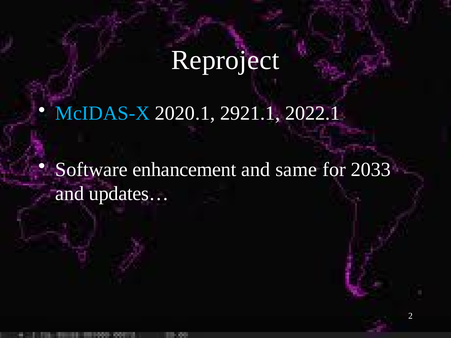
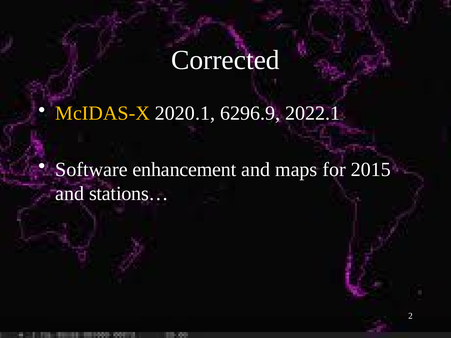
Reproject: Reproject -> Corrected
McIDAS-X colour: light blue -> yellow
2921.1: 2921.1 -> 6296.9
same: same -> maps
2033: 2033 -> 2015
updates…: updates… -> stations…
